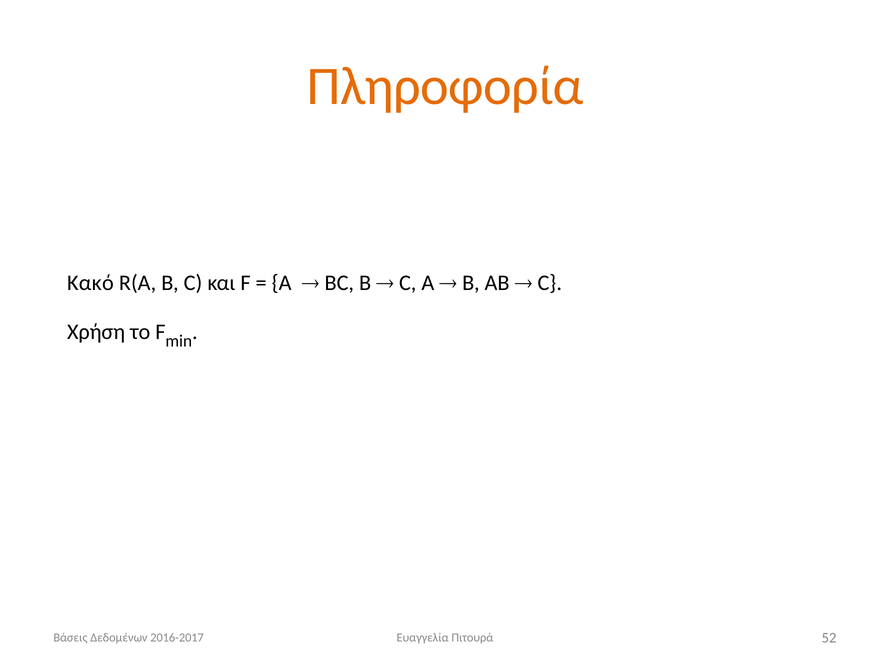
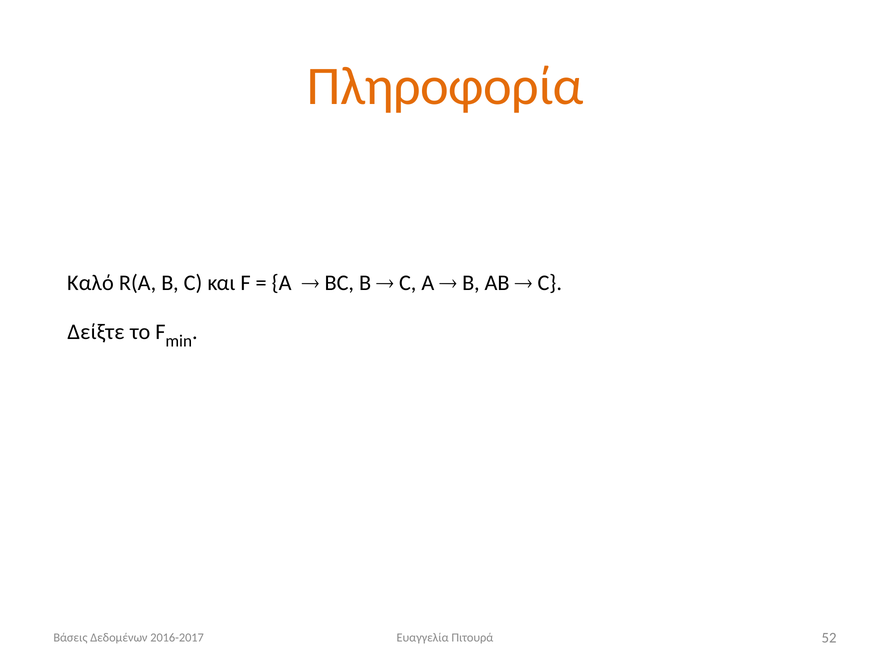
Κακό: Κακό -> Καλό
Χρήση: Χρήση -> Δείξτε
